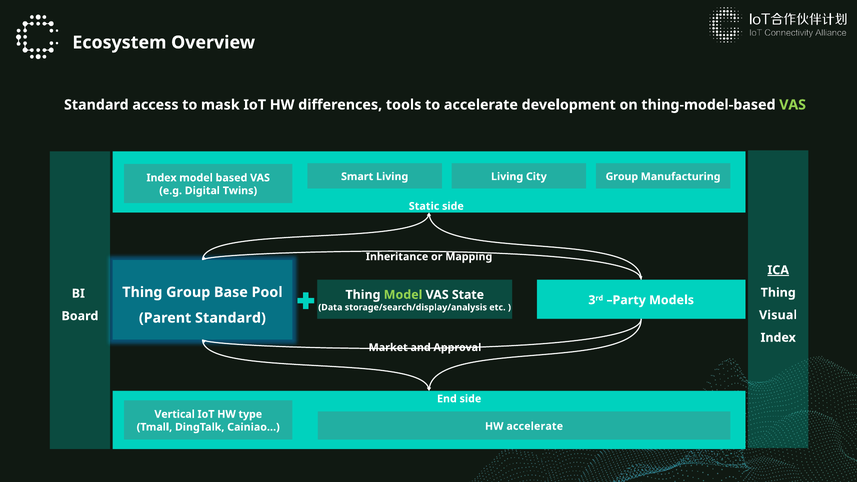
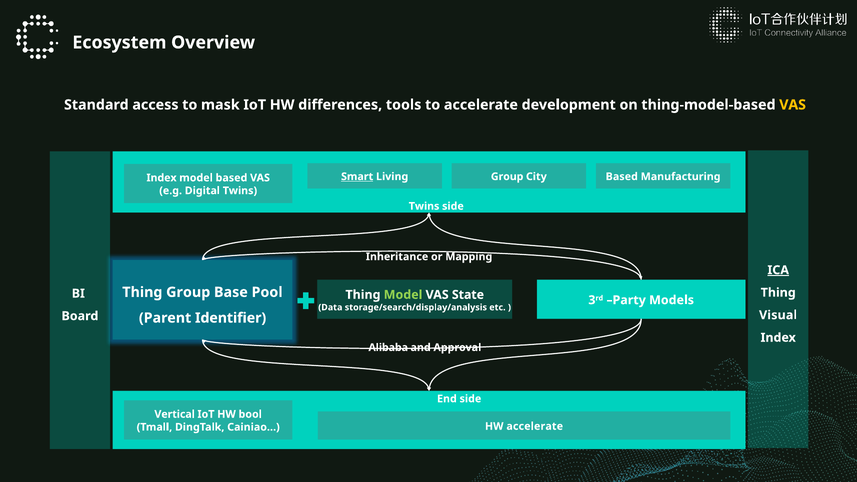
VAS at (793, 105) colour: light green -> yellow
Smart underline: none -> present
Living Living: Living -> Group
City Group: Group -> Based
Static at (424, 206): Static -> Twins
Parent Standard: Standard -> Identifier
Market: Market -> Alibaba
type: type -> bool
